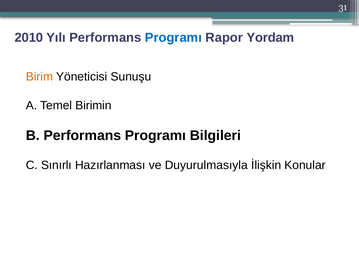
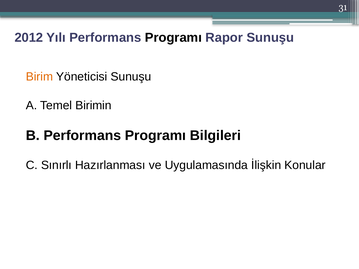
2010: 2010 -> 2012
Programı at (173, 38) colour: blue -> black
Rapor Yordam: Yordam -> Sunuşu
Duyurulmasıyla: Duyurulmasıyla -> Uygulamasında
